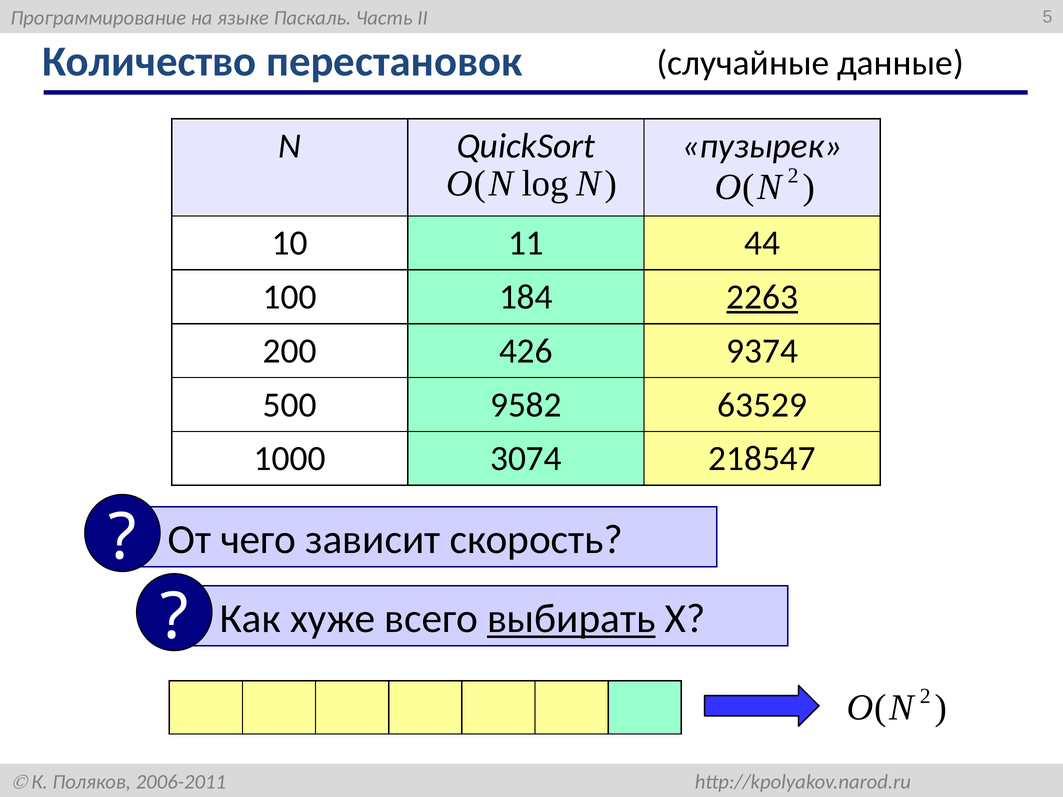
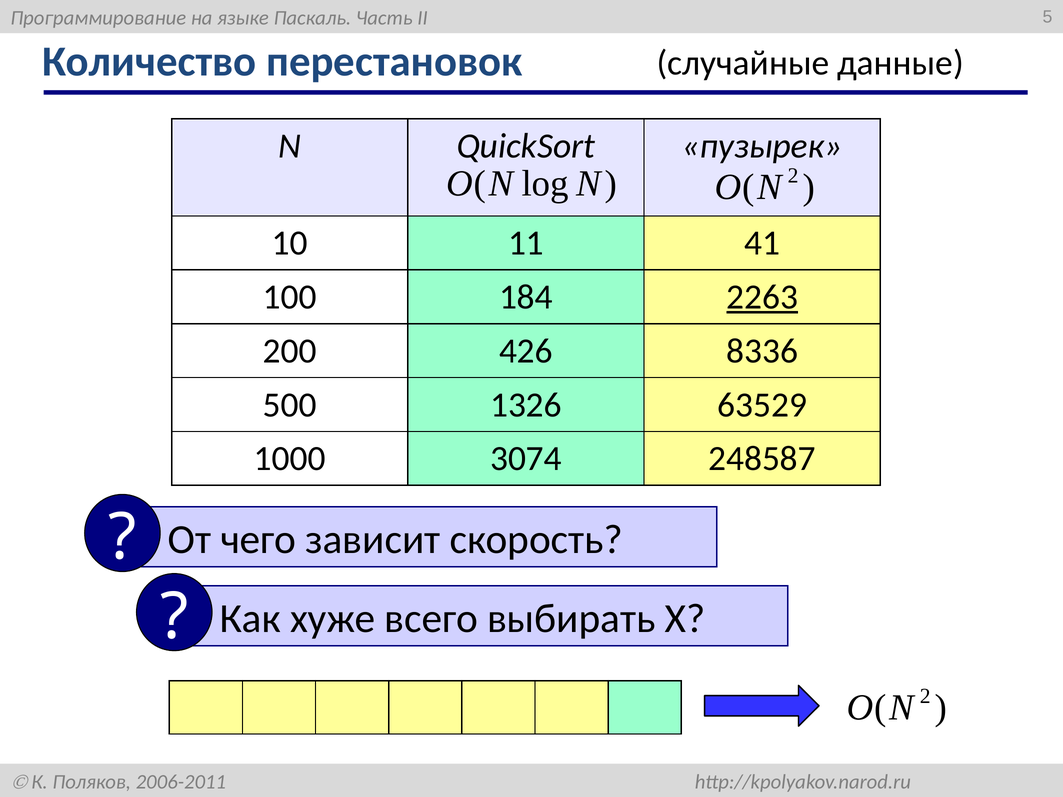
44: 44 -> 41
9374: 9374 -> 8336
9582: 9582 -> 1326
218547: 218547 -> 248587
выбирать underline: present -> none
